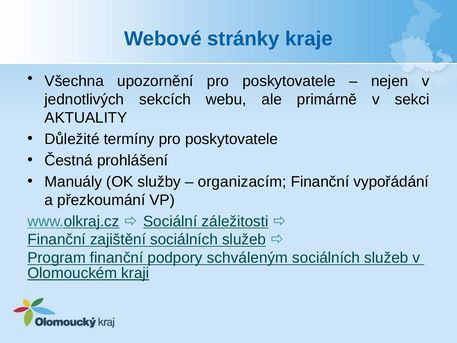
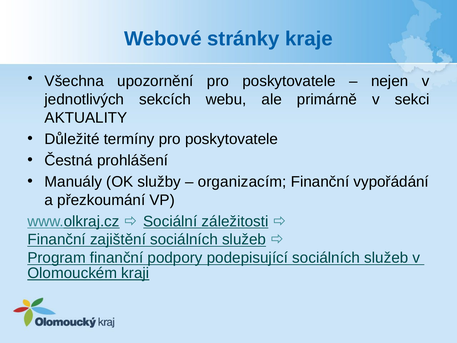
schváleným: schváleným -> podepisující
